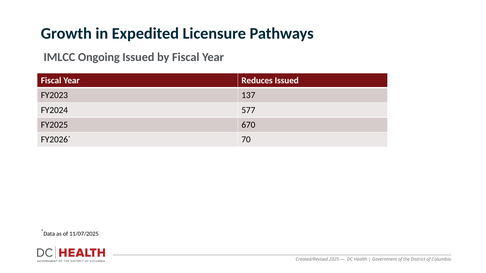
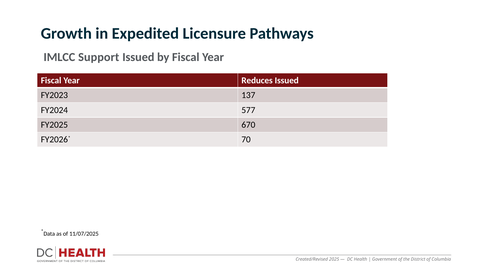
Ongoing: Ongoing -> Support
